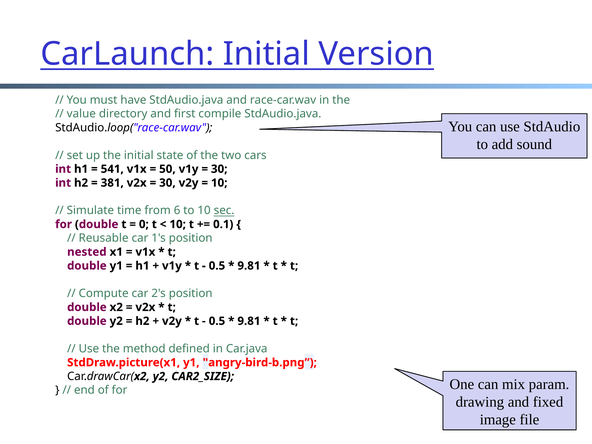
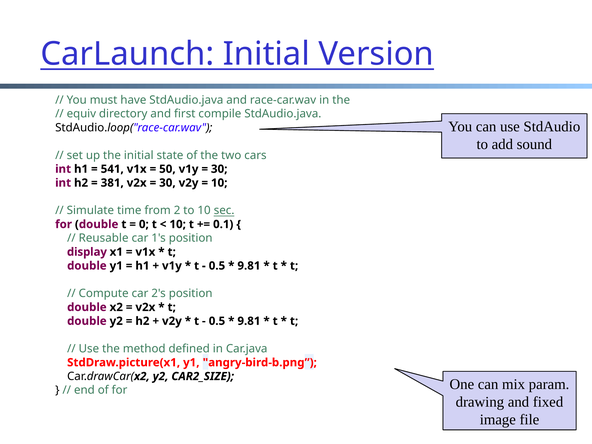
value: value -> equiv
6: 6 -> 2
nested: nested -> display
